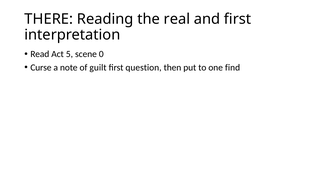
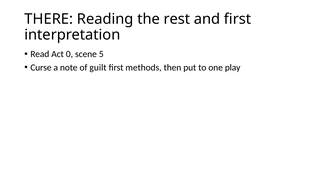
real: real -> rest
5: 5 -> 0
0: 0 -> 5
question: question -> methods
find: find -> play
